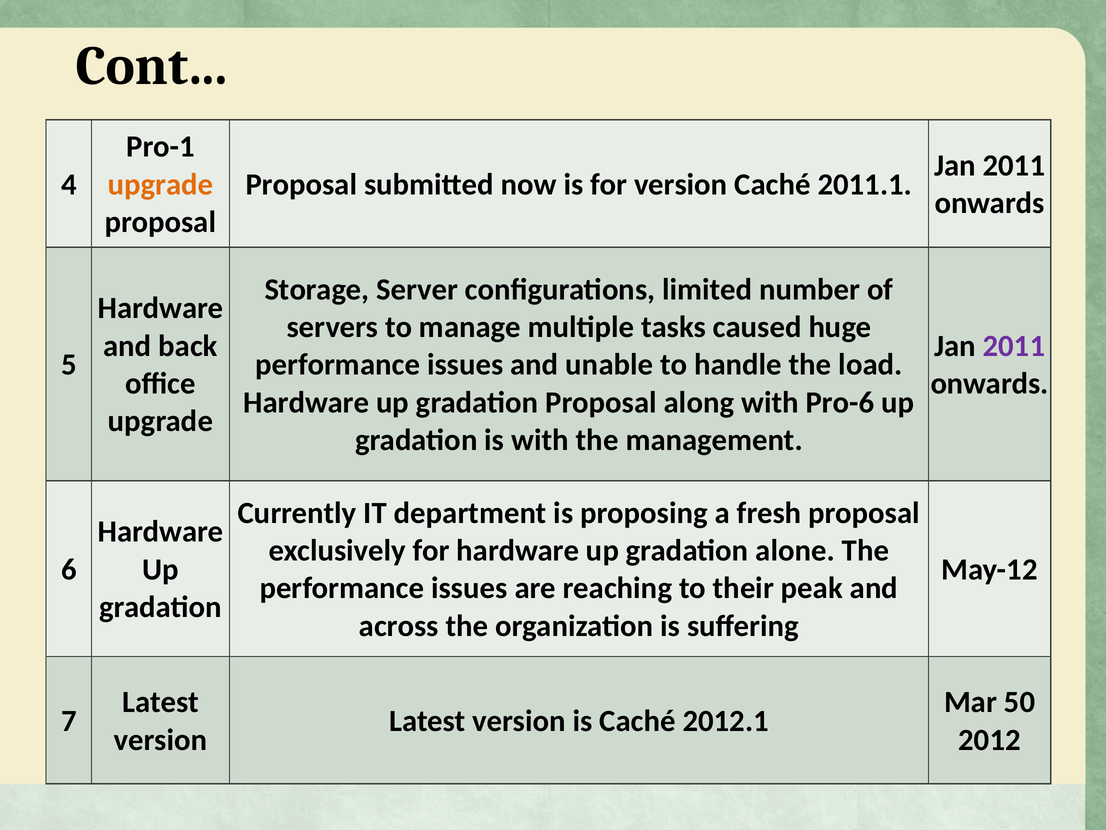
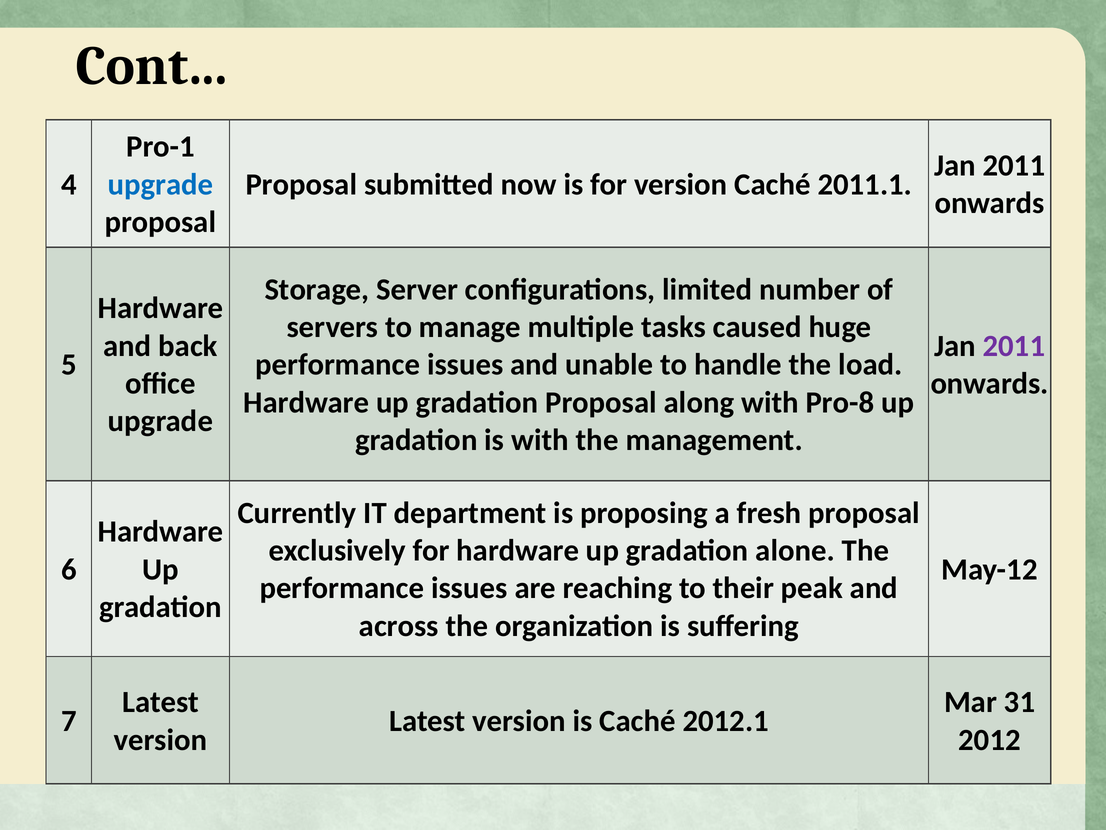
upgrade at (161, 184) colour: orange -> blue
Pro-6: Pro-6 -> Pro-8
50: 50 -> 31
